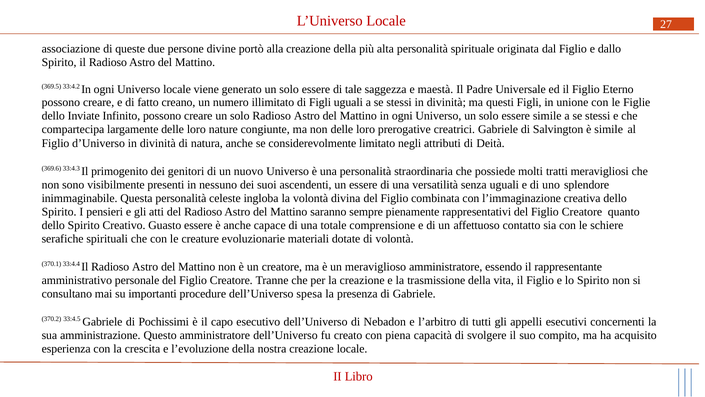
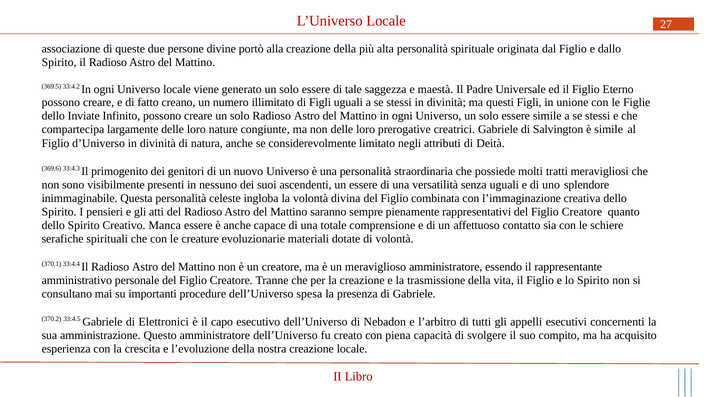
Guasto: Guasto -> Manca
Pochissimi: Pochissimi -> Elettronici
